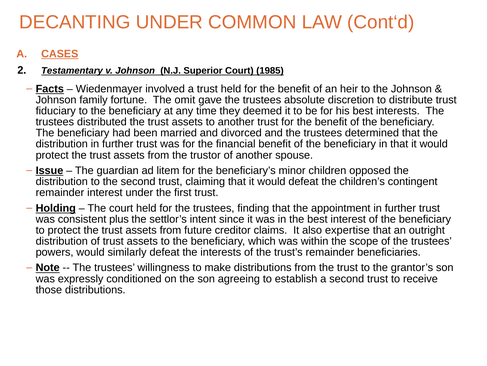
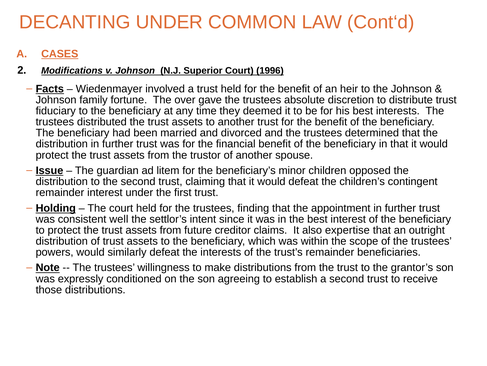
Testamentary: Testamentary -> Modifications
1985: 1985 -> 1996
omit: omit -> over
plus: plus -> well
